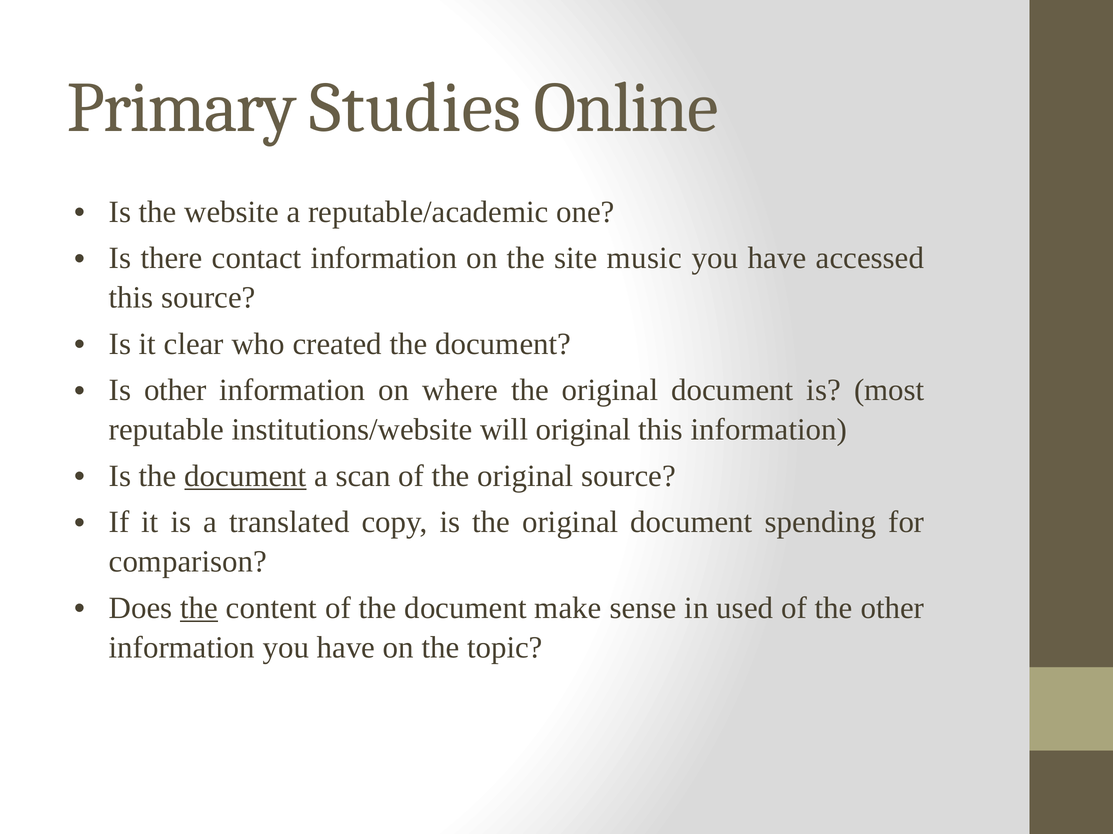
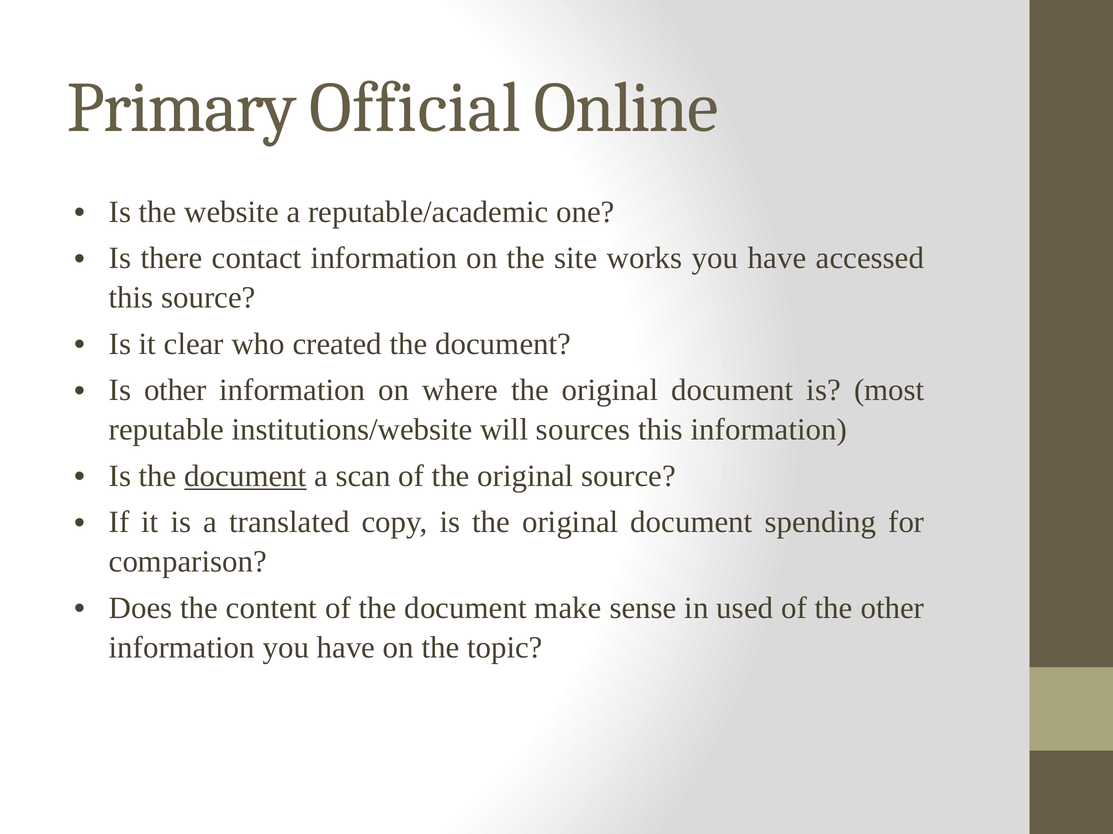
Studies: Studies -> Official
music: music -> works
will original: original -> sources
the at (199, 609) underline: present -> none
